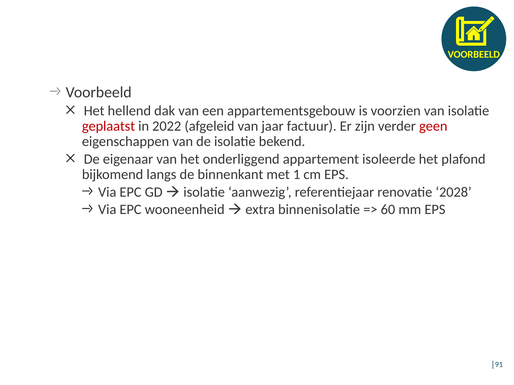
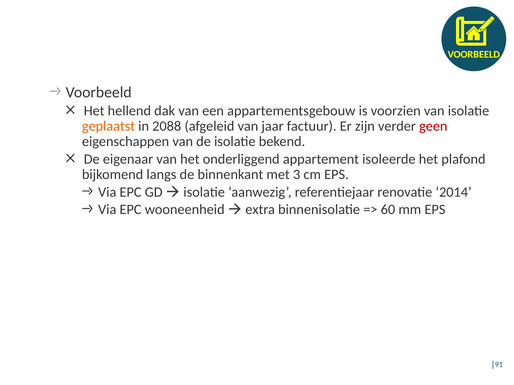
geplaatst colour: red -> orange
2022: 2022 -> 2088
1: 1 -> 3
2028: 2028 -> 2014
